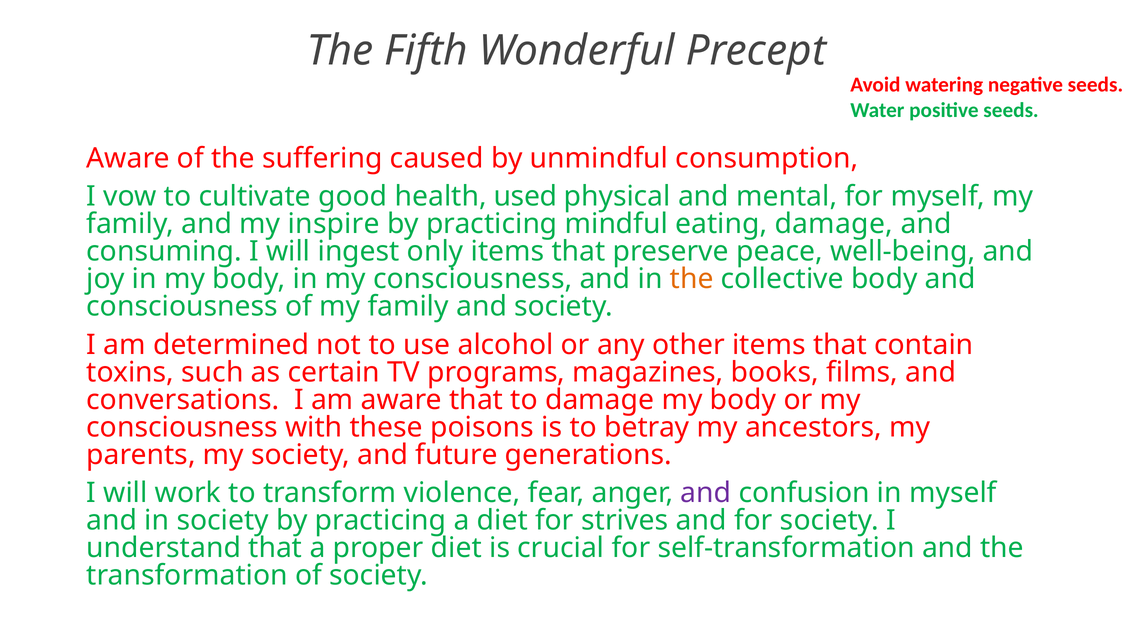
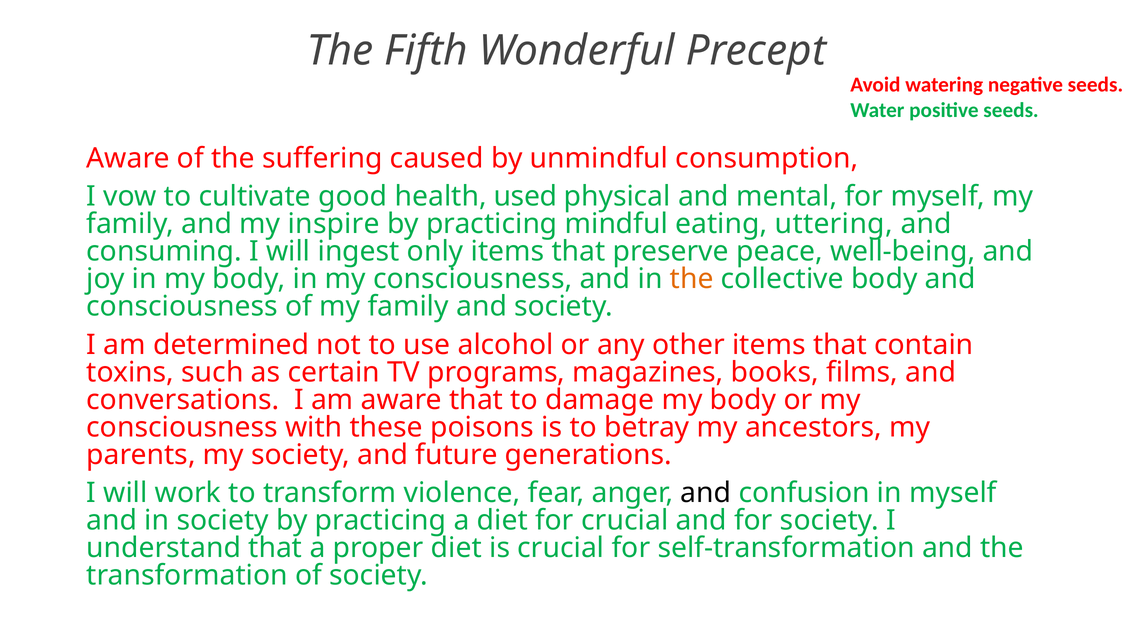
eating damage: damage -> uttering
and at (706, 493) colour: purple -> black
for strives: strives -> crucial
